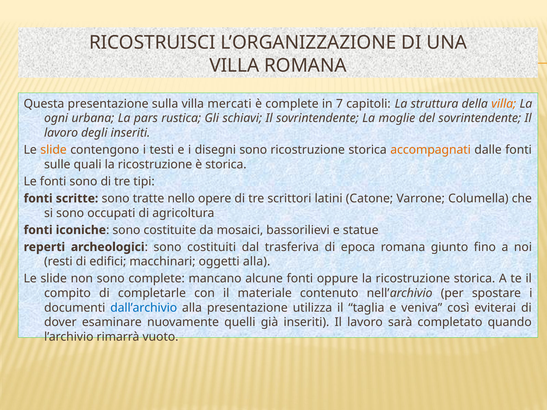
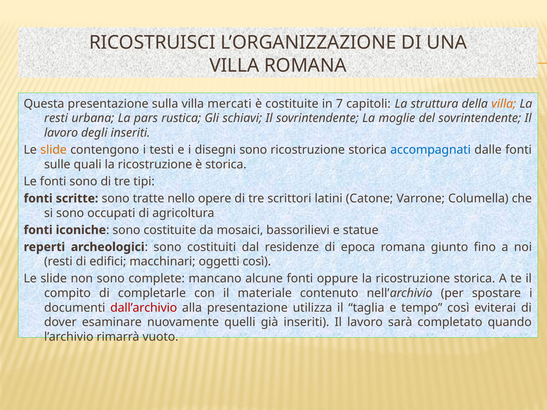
è complete: complete -> costituite
ogni at (56, 118): ogni -> resti
accompagnati colour: orange -> blue
trasferiva: trasferiva -> residenze
oggetti alla: alla -> così
dall’archivio colour: blue -> red
veniva: veniva -> tempo
